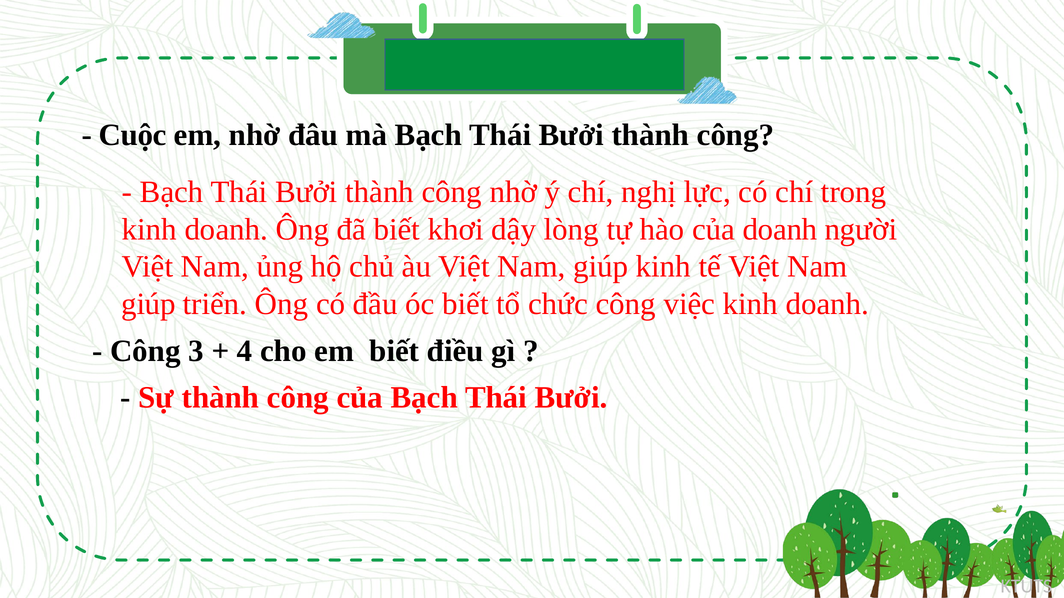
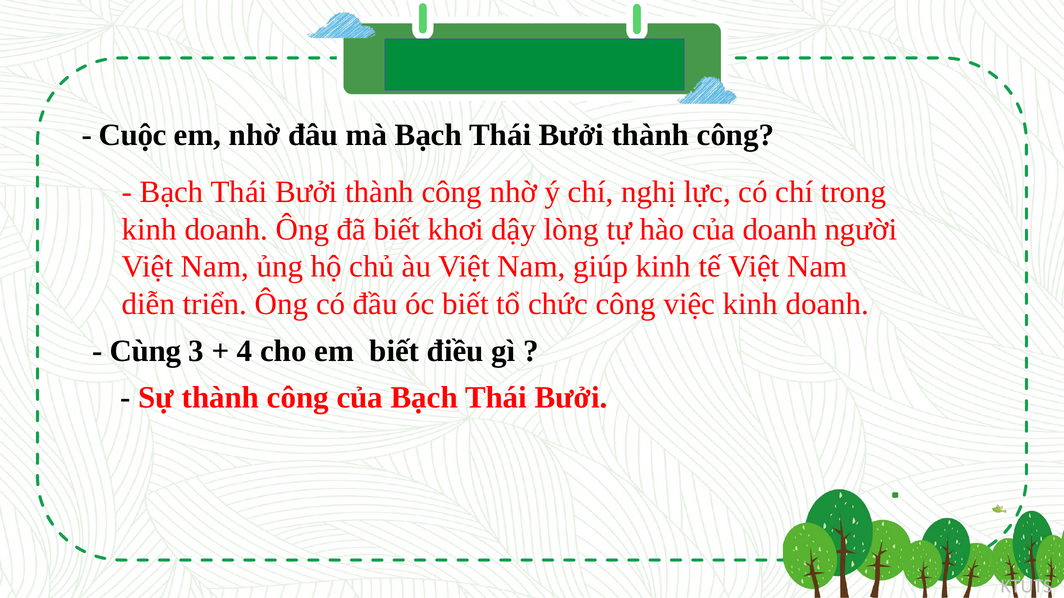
giúp at (149, 304): giúp -> diễn
Công at (145, 351): Công -> Cùng
